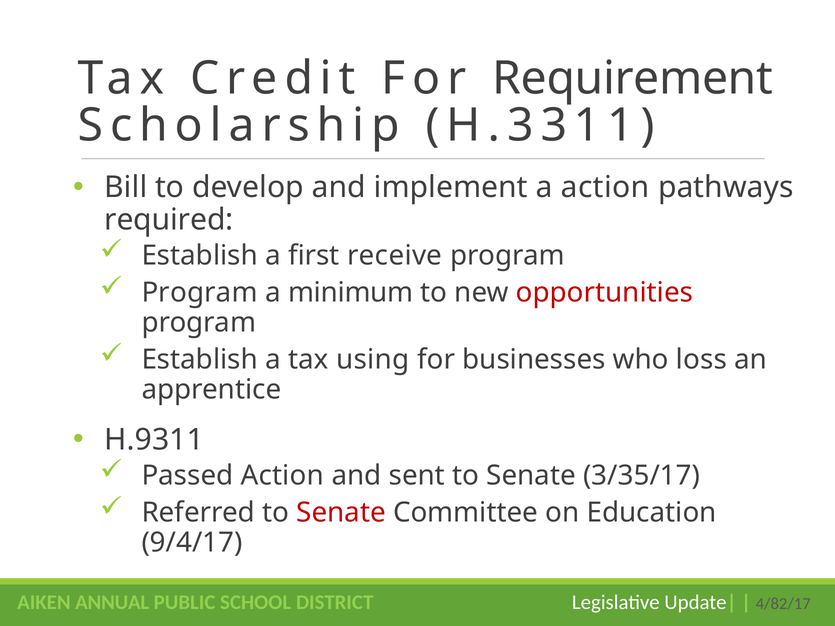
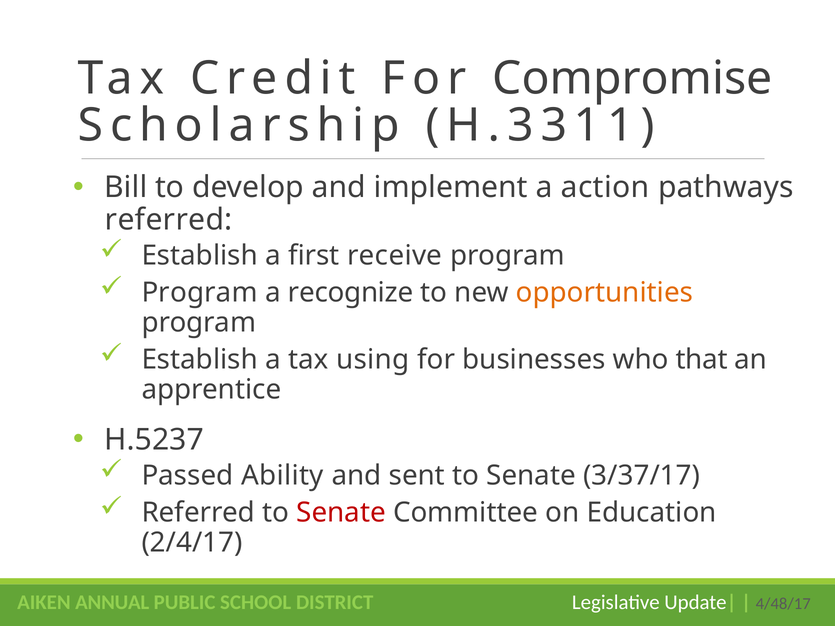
Requirement: Requirement -> Compromise
required at (169, 220): required -> referred
minimum: minimum -> recognize
opportunities colour: red -> orange
loss: loss -> that
H.9311: H.9311 -> H.5237
Passed Action: Action -> Ability
3/35/17: 3/35/17 -> 3/37/17
9/4/17: 9/4/17 -> 2/4/17
4/82/17: 4/82/17 -> 4/48/17
